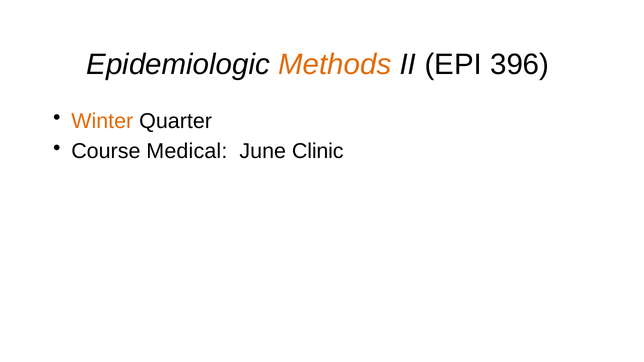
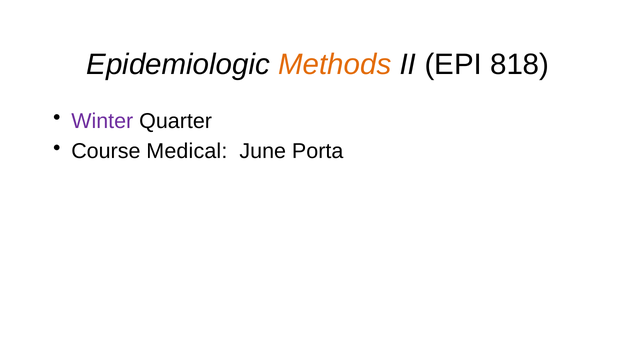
396: 396 -> 818
Winter colour: orange -> purple
Clinic: Clinic -> Porta
